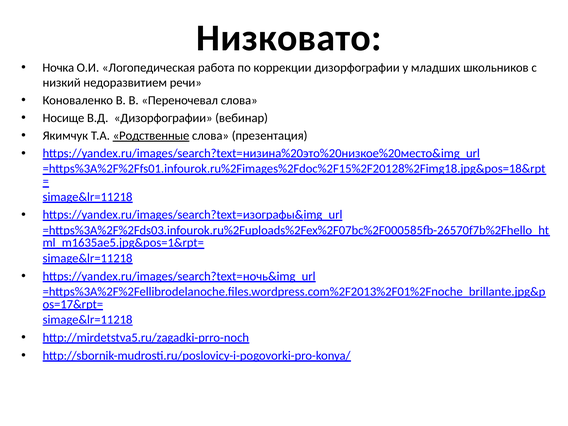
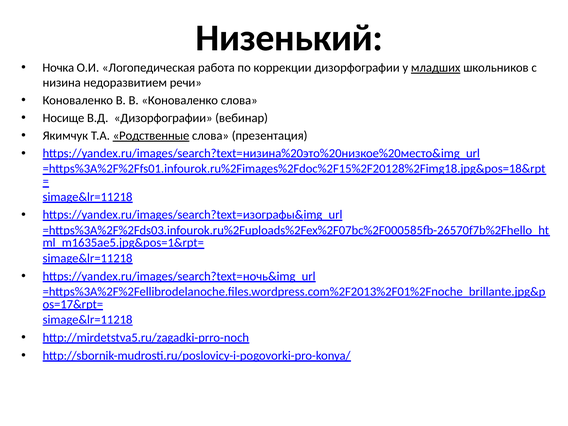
Низковато: Низковато -> Низенький
младших underline: none -> present
низкий: низкий -> низина
В Переночевал: Переночевал -> Коноваленко
